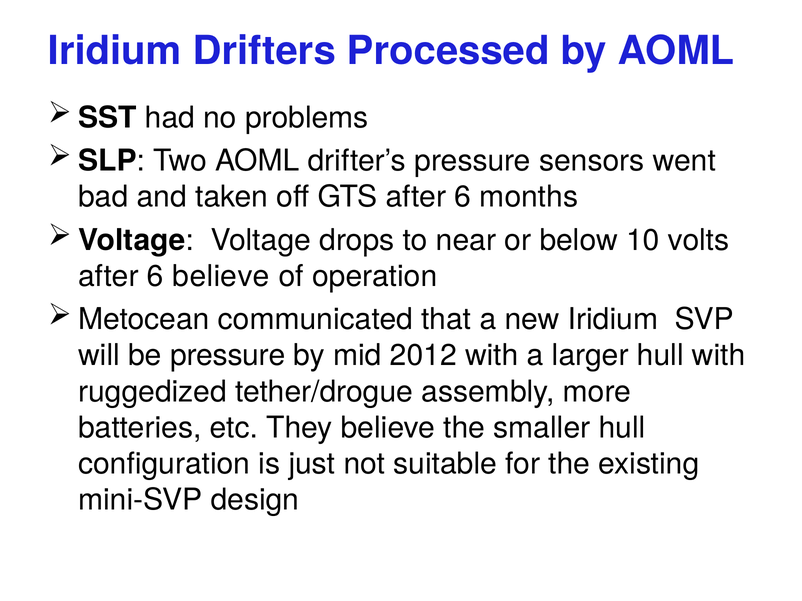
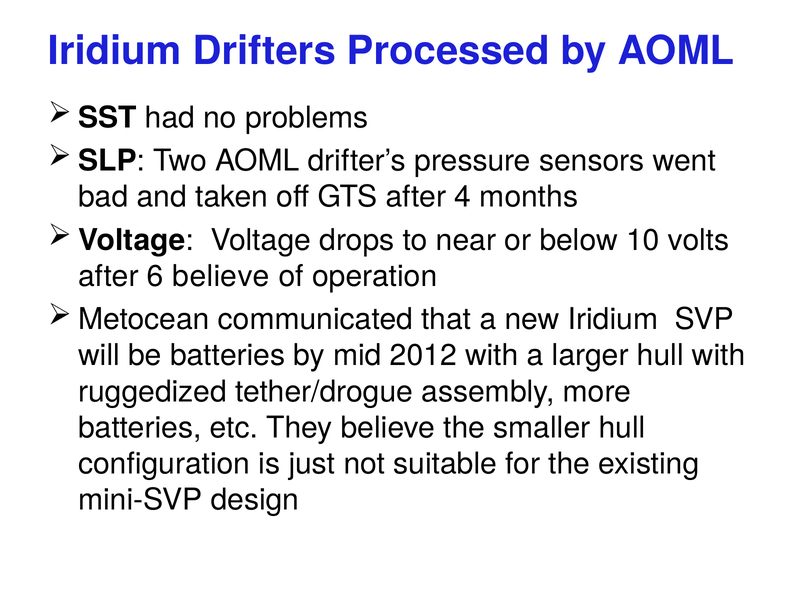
GTS after 6: 6 -> 4
be pressure: pressure -> batteries
